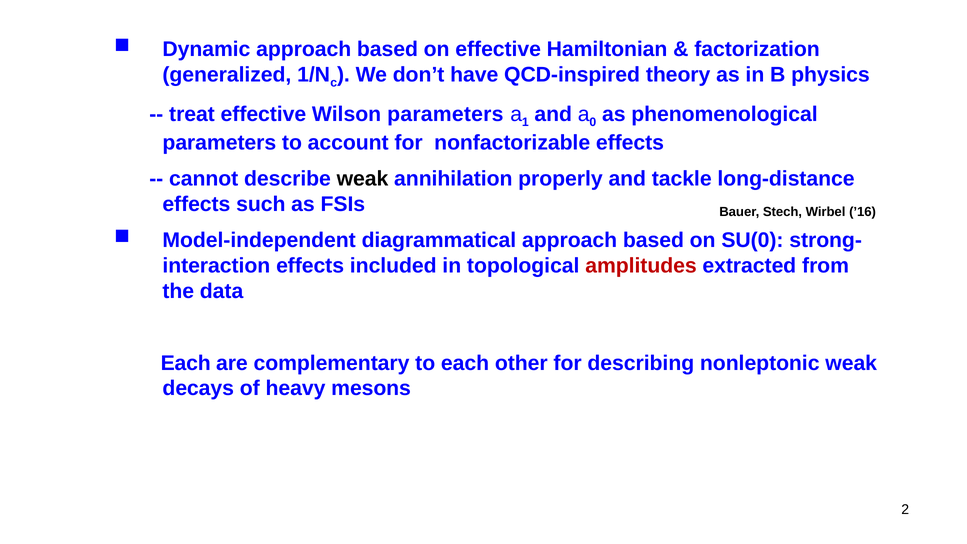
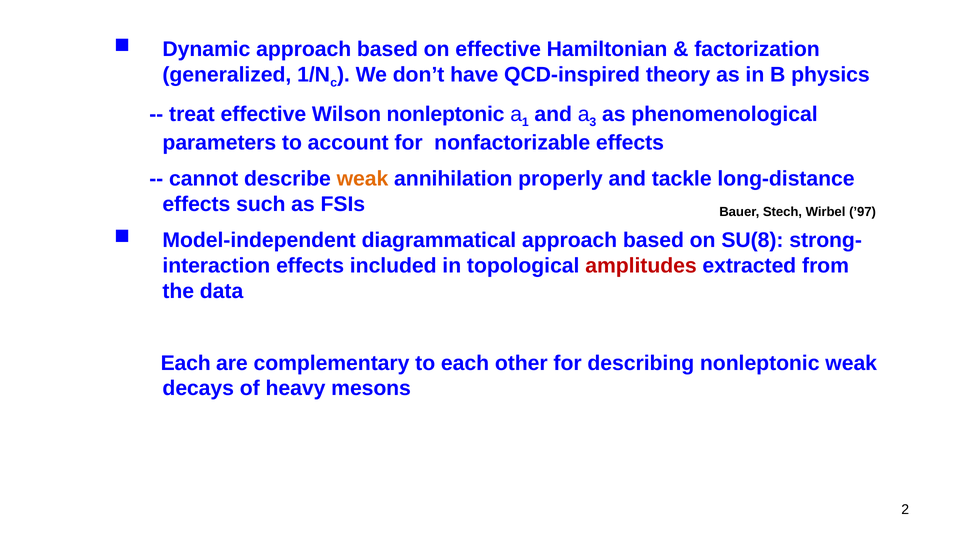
Wilson parameters: parameters -> nonleptonic
0: 0 -> 3
weak at (363, 179) colour: black -> orange
’16: ’16 -> ’97
SU(0: SU(0 -> SU(8
